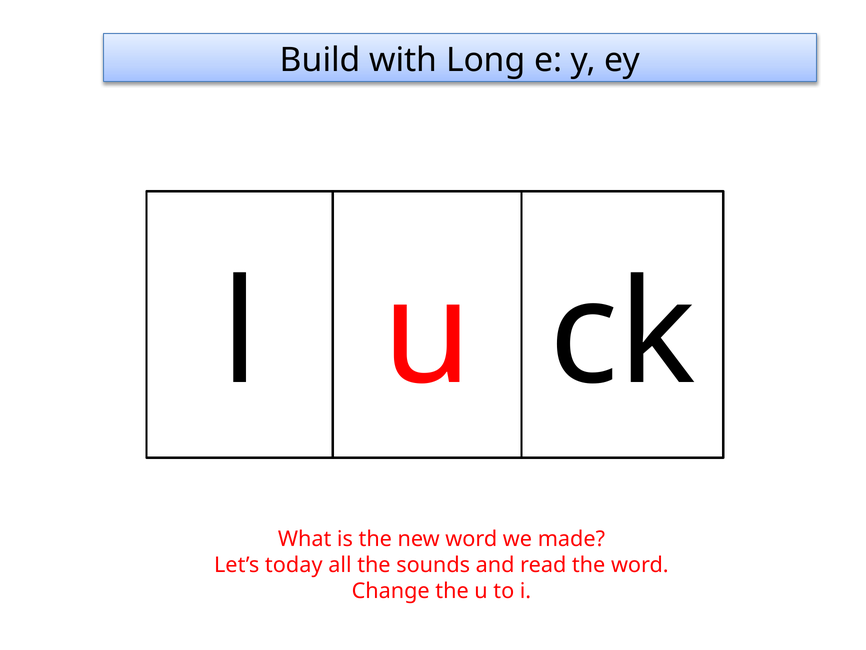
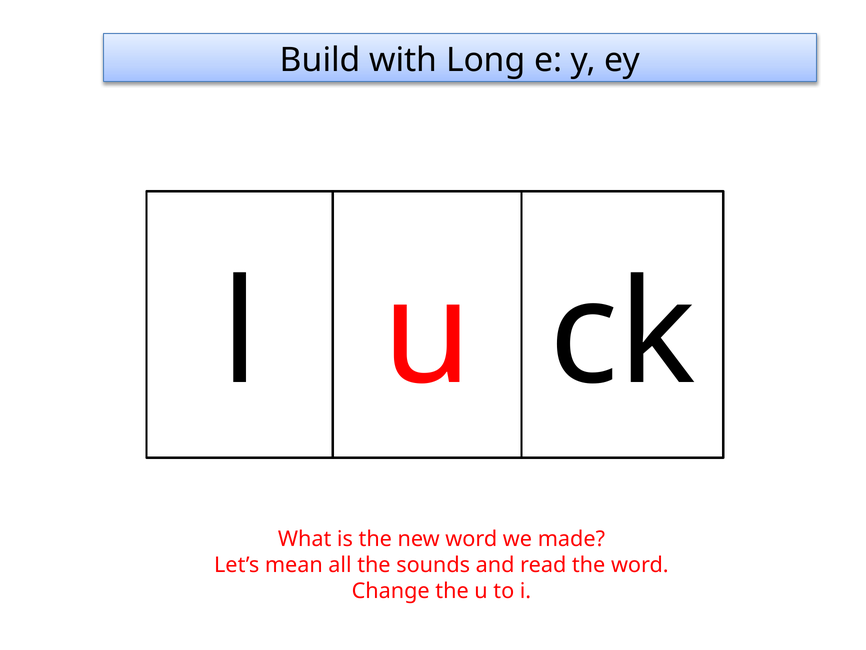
today: today -> mean
